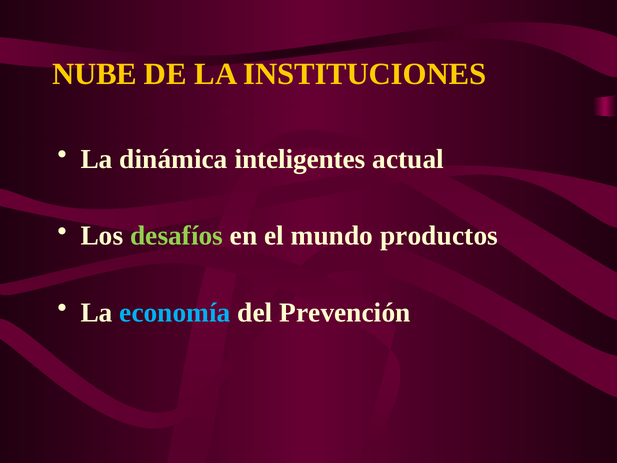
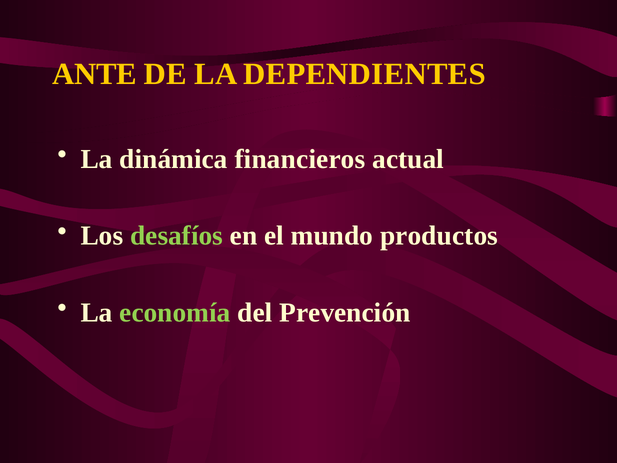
NUBE: NUBE -> ANTE
INSTITUCIONES: INSTITUCIONES -> DEPENDIENTES
inteligentes: inteligentes -> financieros
economía colour: light blue -> light green
